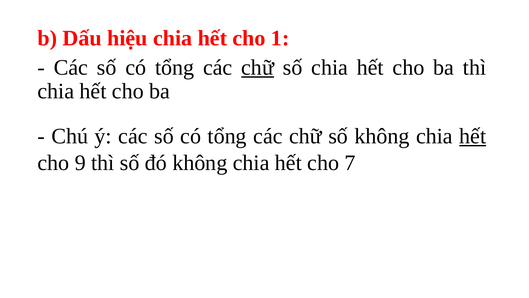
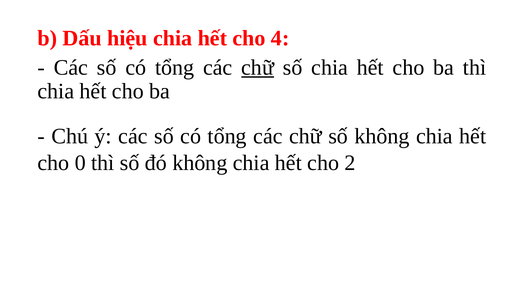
1: 1 -> 4
hết at (473, 136) underline: present -> none
9: 9 -> 0
7: 7 -> 2
